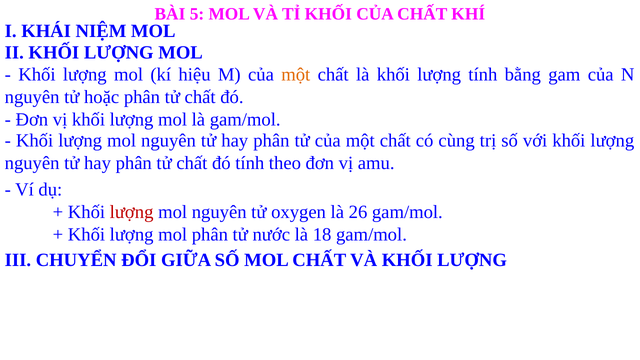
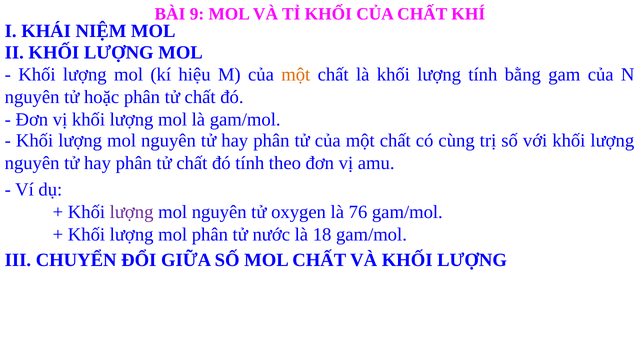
5: 5 -> 9
lượng at (132, 212) colour: red -> purple
26: 26 -> 76
